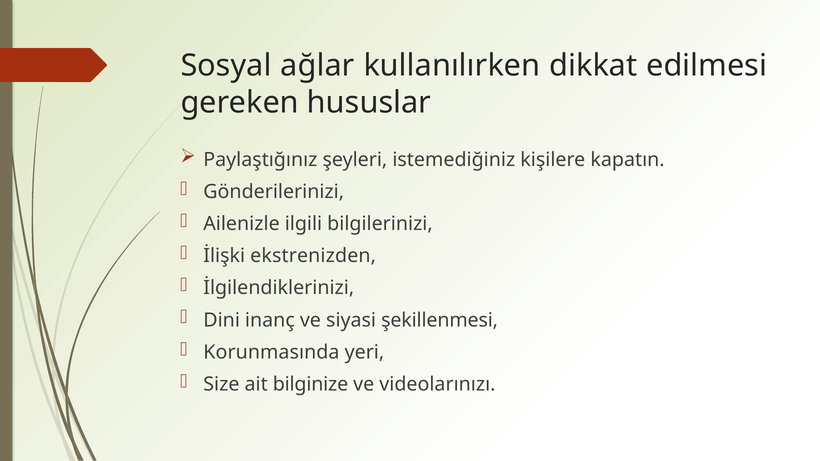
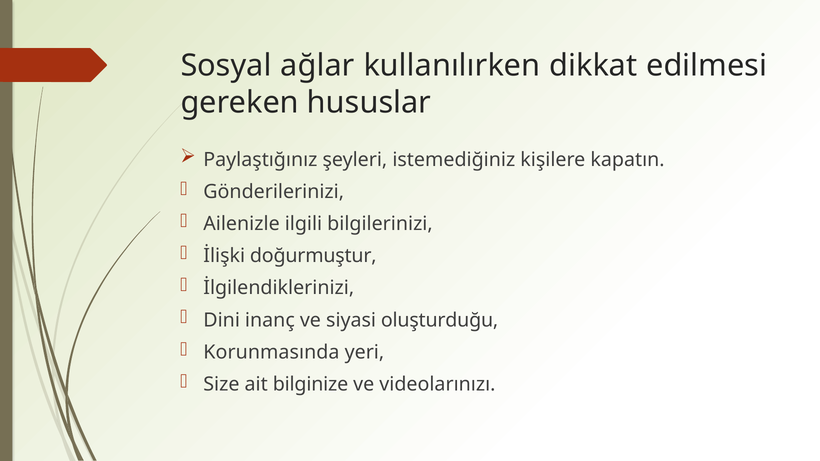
ekstrenizden: ekstrenizden -> doğurmuştur
şekillenmesi: şekillenmesi -> oluşturduğu
